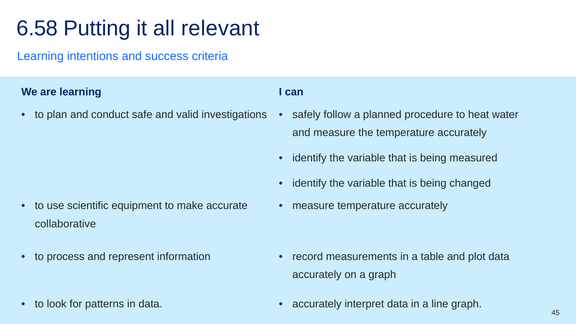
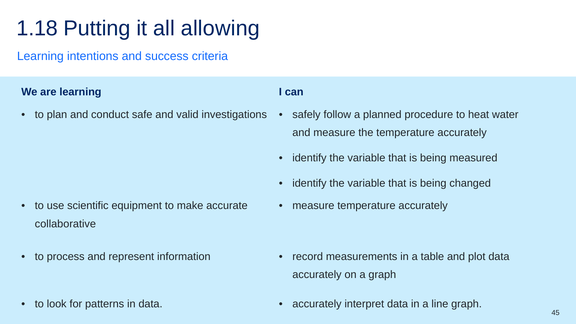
6.58: 6.58 -> 1.18
relevant: relevant -> allowing
